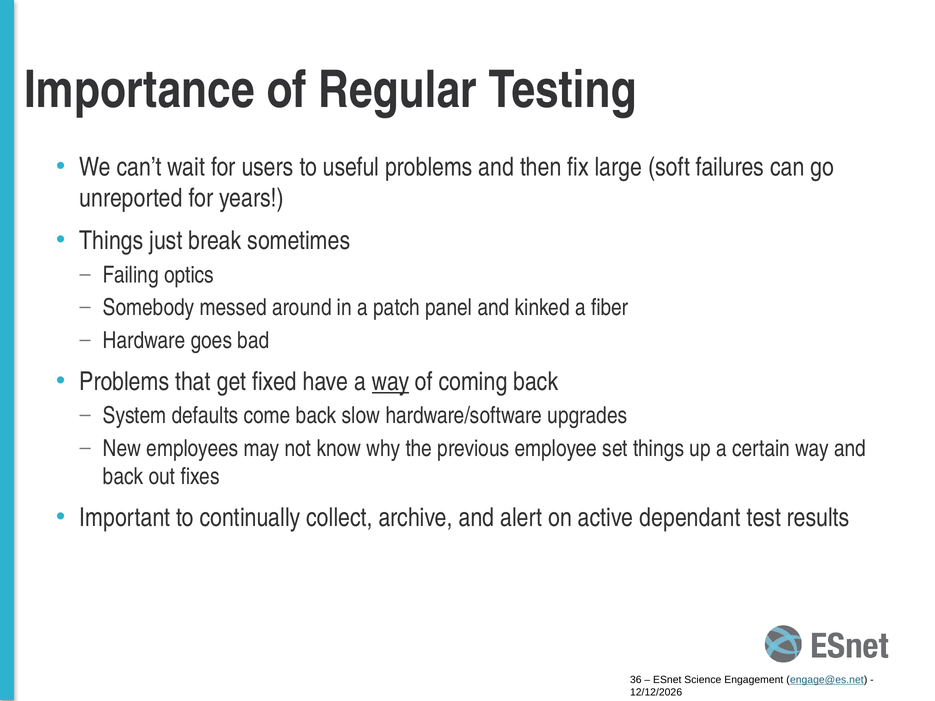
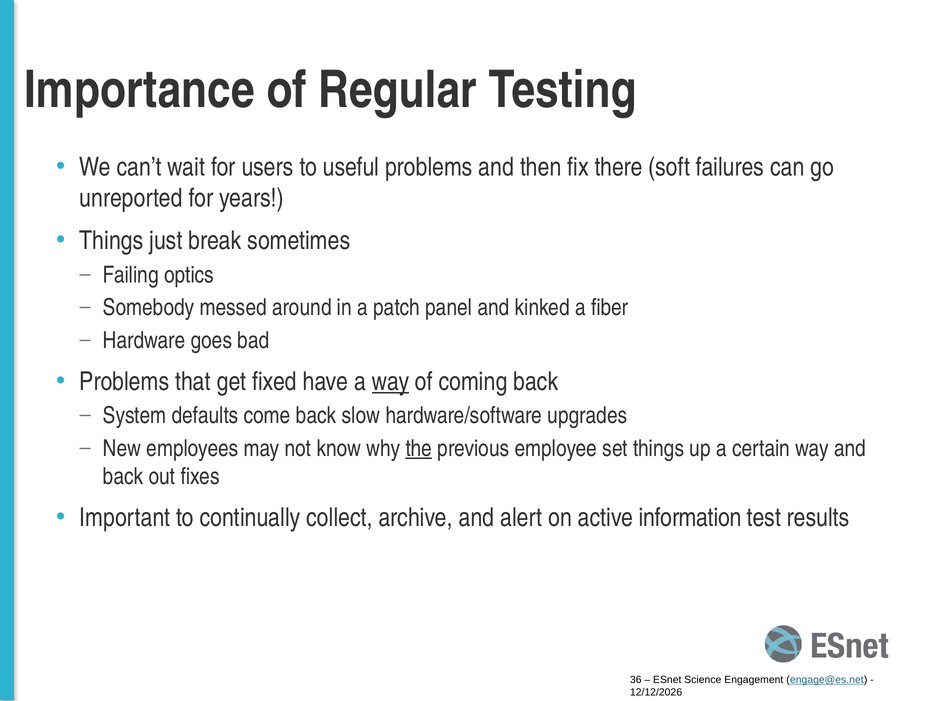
large: large -> there
the underline: none -> present
dependant: dependant -> information
